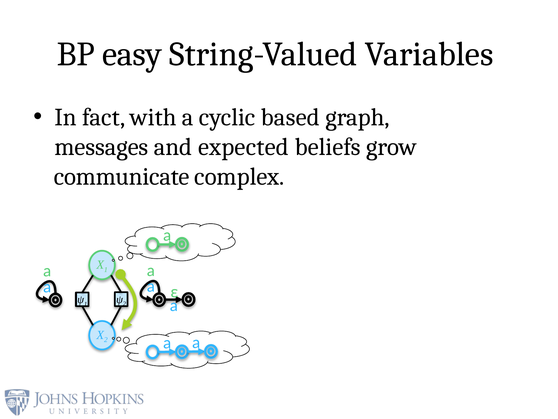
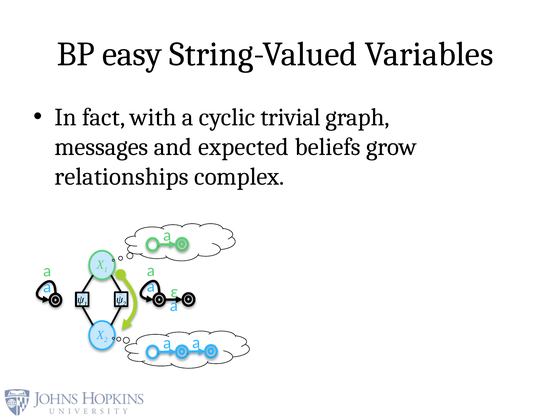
based: based -> trivial
communicate: communicate -> relationships
